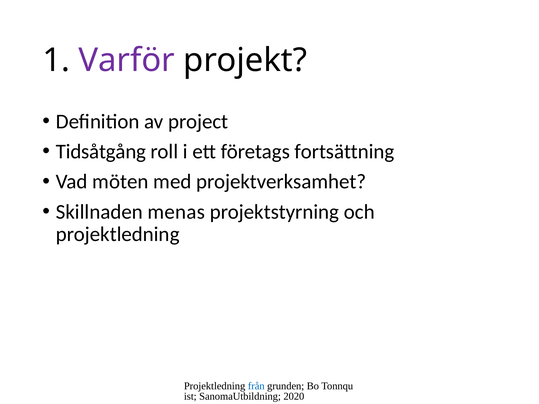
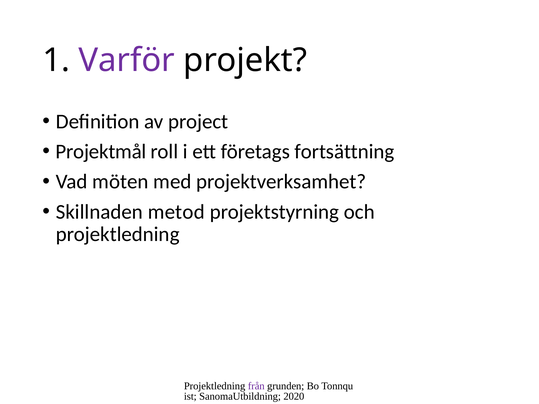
Tidsåtgång: Tidsåtgång -> Projektmål
menas: menas -> metod
från colour: blue -> purple
